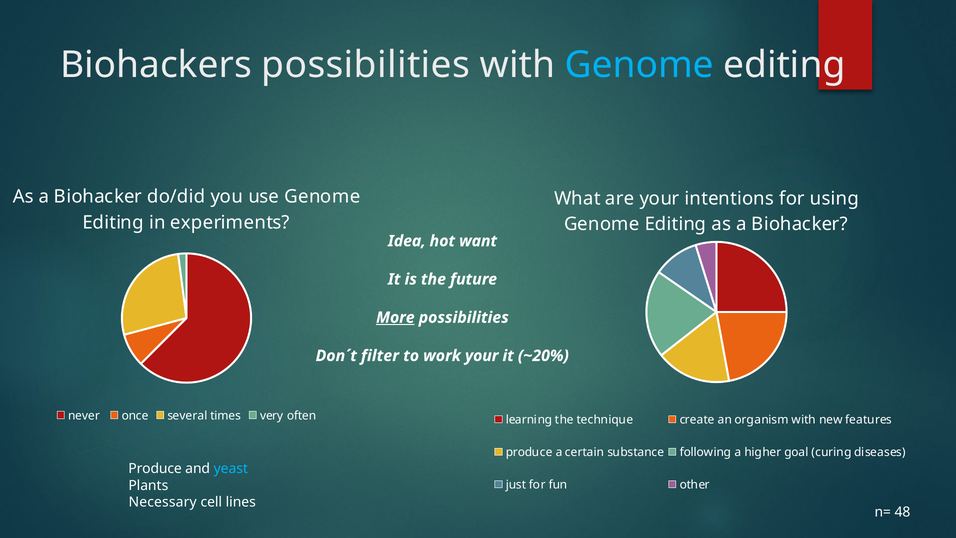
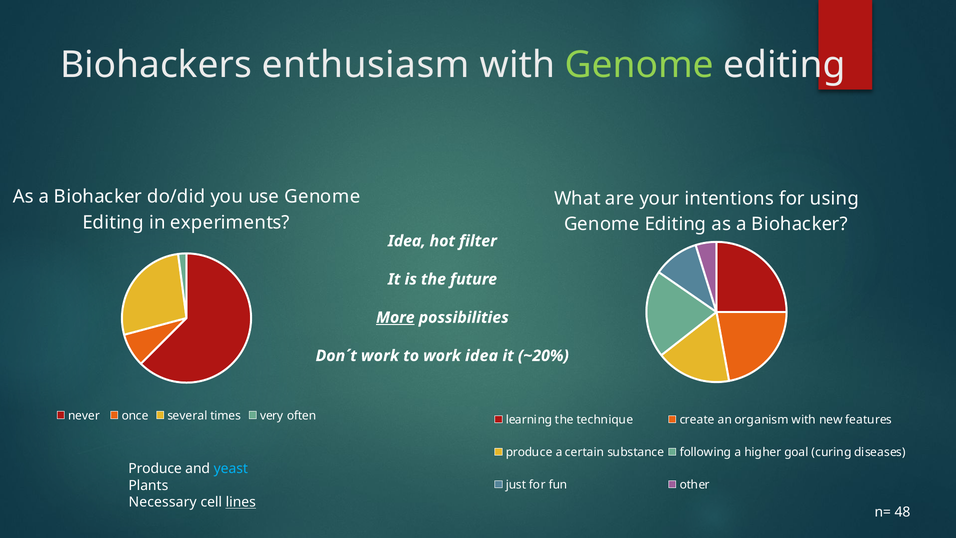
Biohackers possibilities: possibilities -> enthusiasm
Genome at (639, 65) colour: light blue -> light green
want: want -> filter
Don´t filter: filter -> work
work your: your -> idea
lines underline: none -> present
